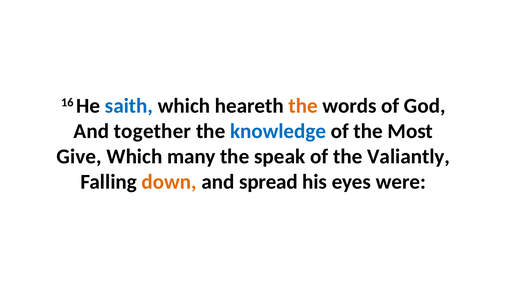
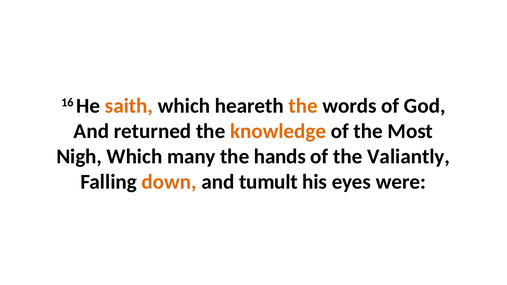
saith colour: blue -> orange
together: together -> returned
knowledge colour: blue -> orange
Give: Give -> Nigh
speak: speak -> hands
spread: spread -> tumult
